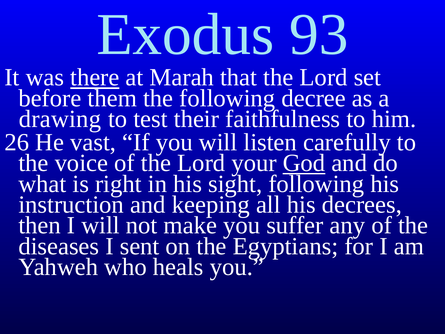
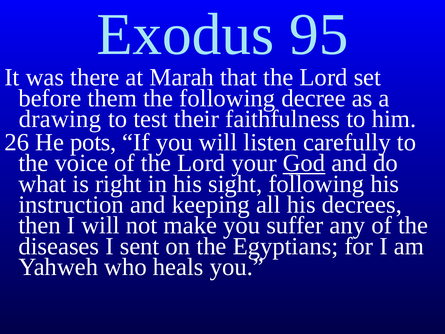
93: 93 -> 95
there underline: present -> none
vast: vast -> pots
